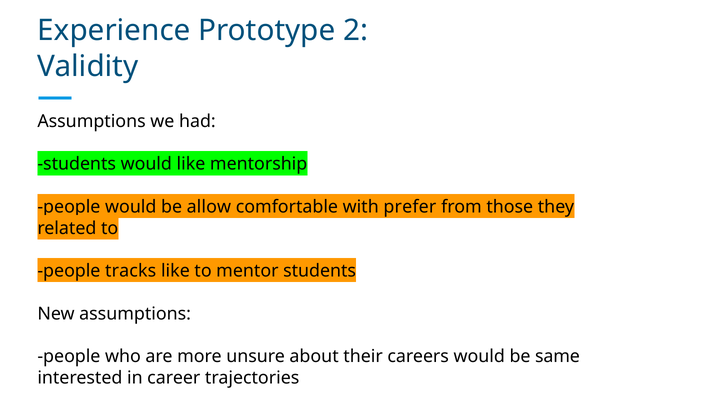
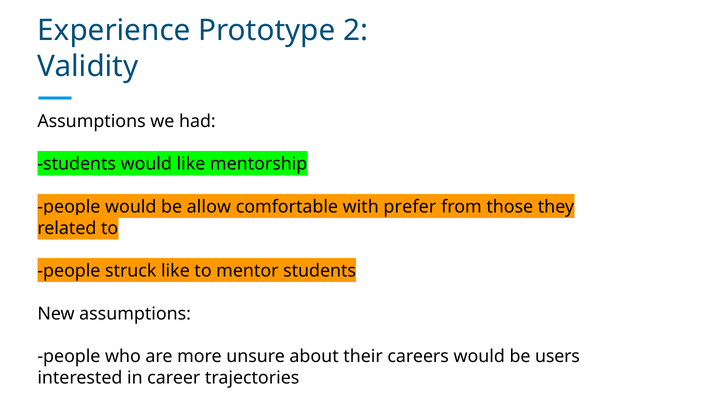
tracks: tracks -> struck
same: same -> users
